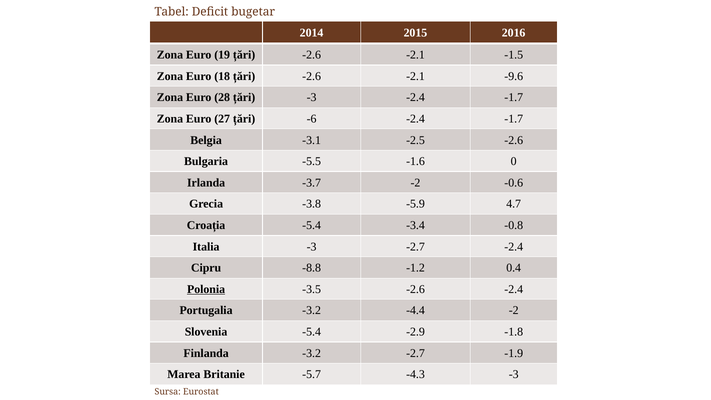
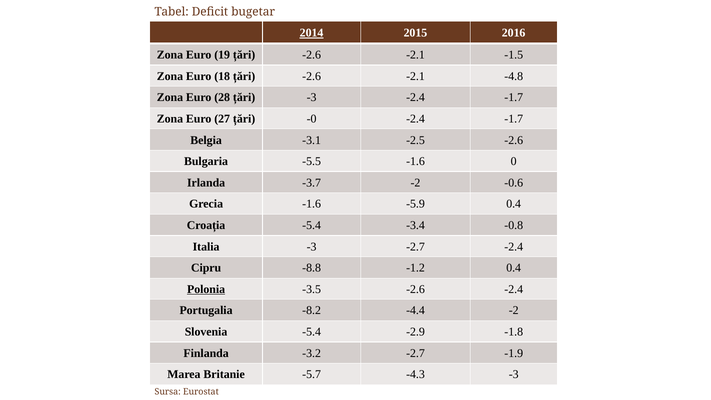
2014 underline: none -> present
-9.6: -9.6 -> -4.8
-6: -6 -> -0
Grecia -3.8: -3.8 -> -1.6
-5.9 4.7: 4.7 -> 0.4
Portugalia -3.2: -3.2 -> -8.2
